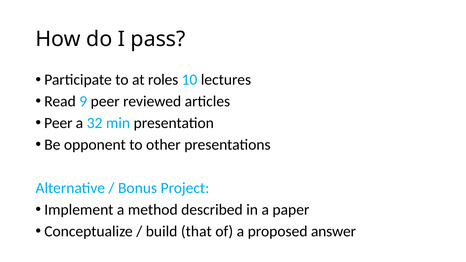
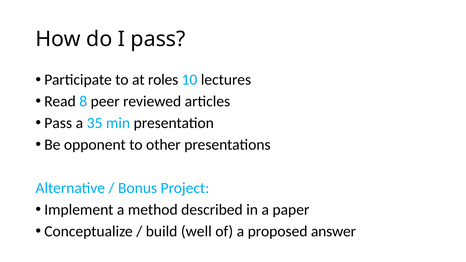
9: 9 -> 8
Peer at (58, 123): Peer -> Pass
32: 32 -> 35
that: that -> well
